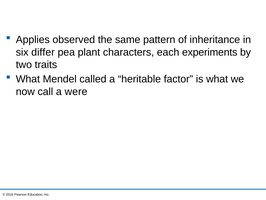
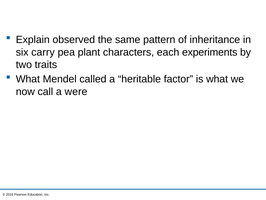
Applies: Applies -> Explain
differ: differ -> carry
